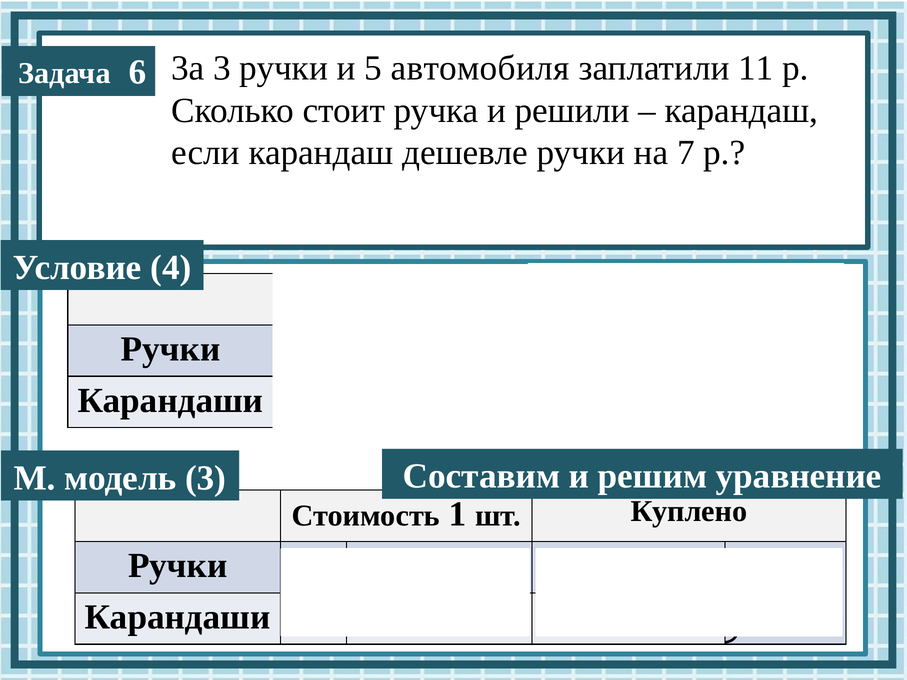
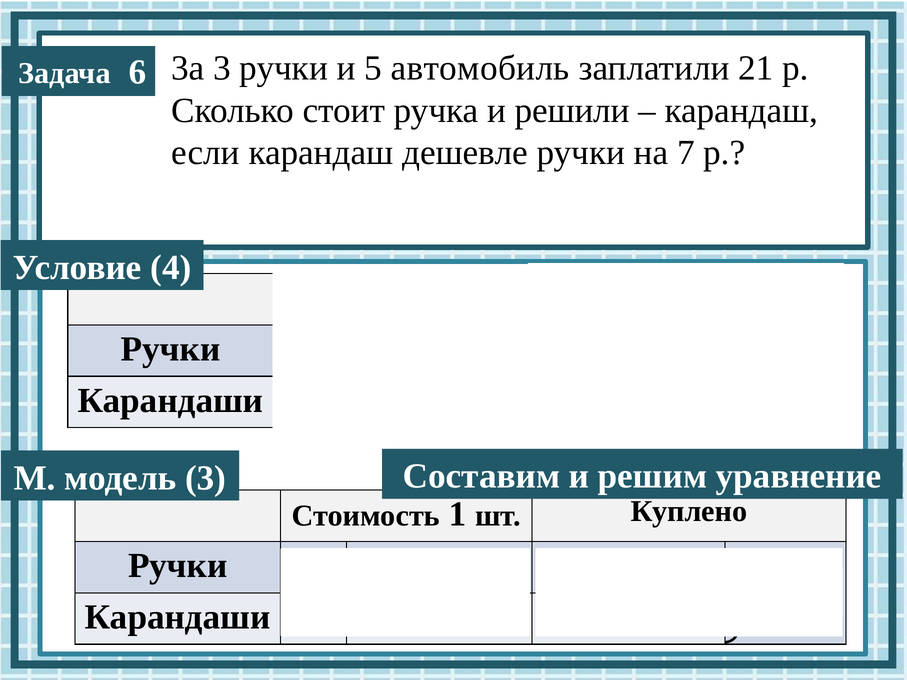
автомобиля: автомобиля -> автомобиль
11: 11 -> 21
